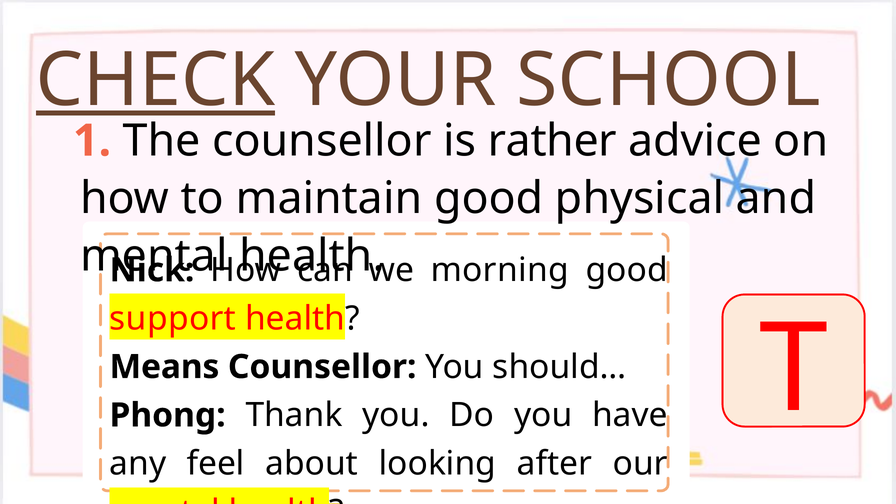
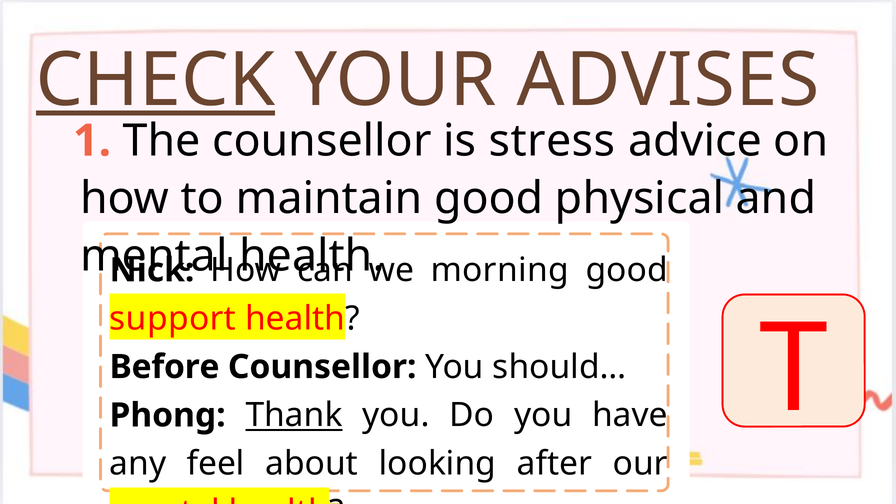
YOUR SCHOOL: SCHOOL -> ADVISES
rather: rather -> stress
Means: Means -> Before
Thank underline: none -> present
